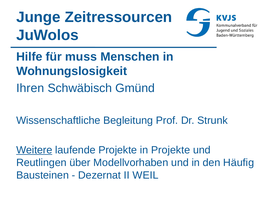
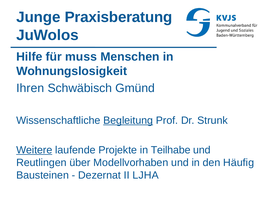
Zeitressourcen: Zeitressourcen -> Praxisberatung
Begleitung underline: none -> present
in Projekte: Projekte -> Teilhabe
WEIL: WEIL -> LJHA
